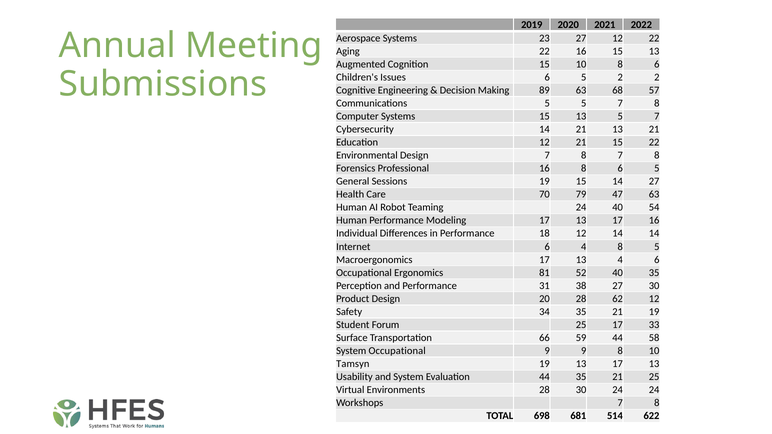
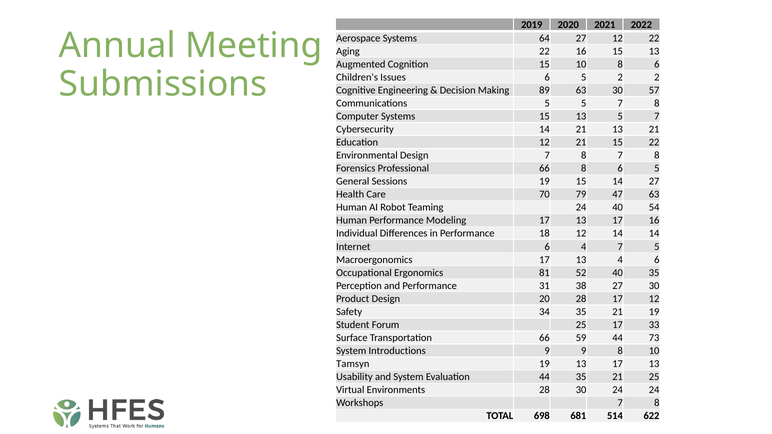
23: 23 -> 64
63 68: 68 -> 30
Professional 16: 16 -> 66
4 8: 8 -> 7
28 62: 62 -> 17
58: 58 -> 73
System Occupational: Occupational -> Introductions
